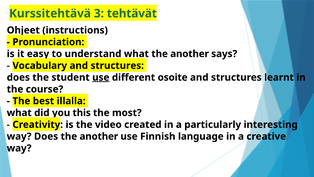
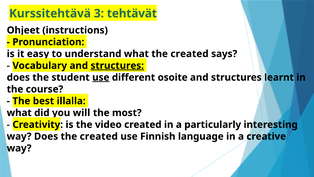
another at (190, 54): another -> created
structures at (117, 65) underline: none -> present
this: this -> will
Does the another: another -> created
